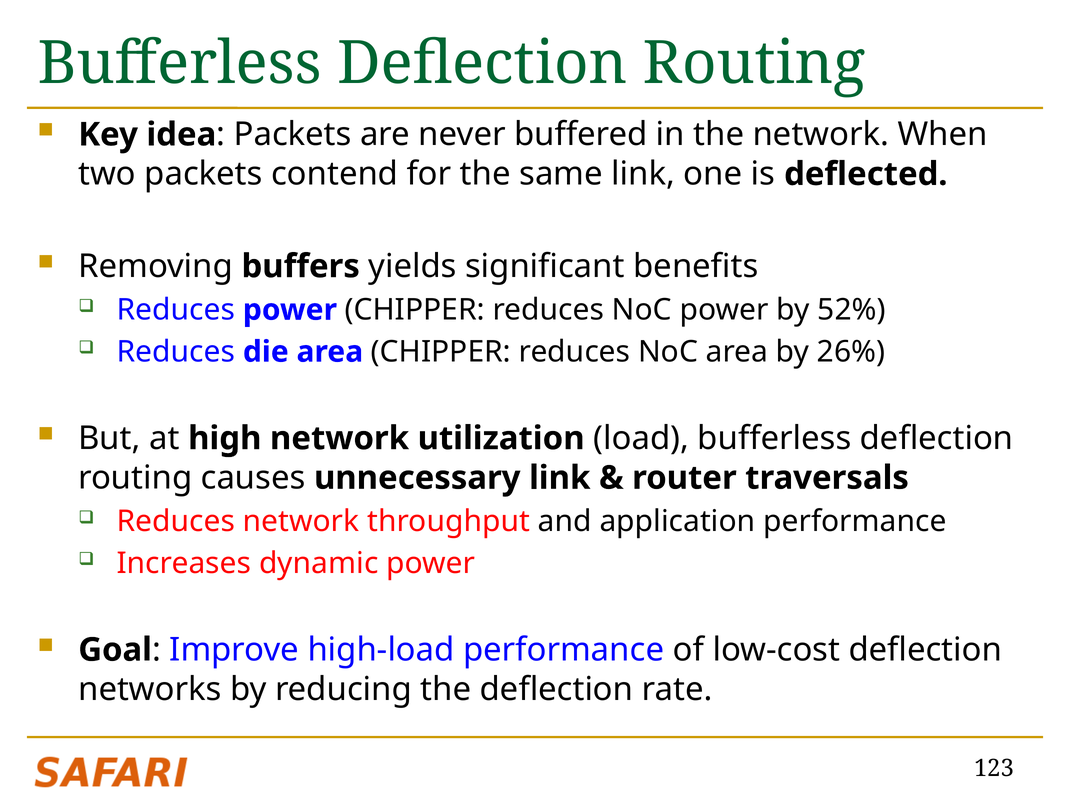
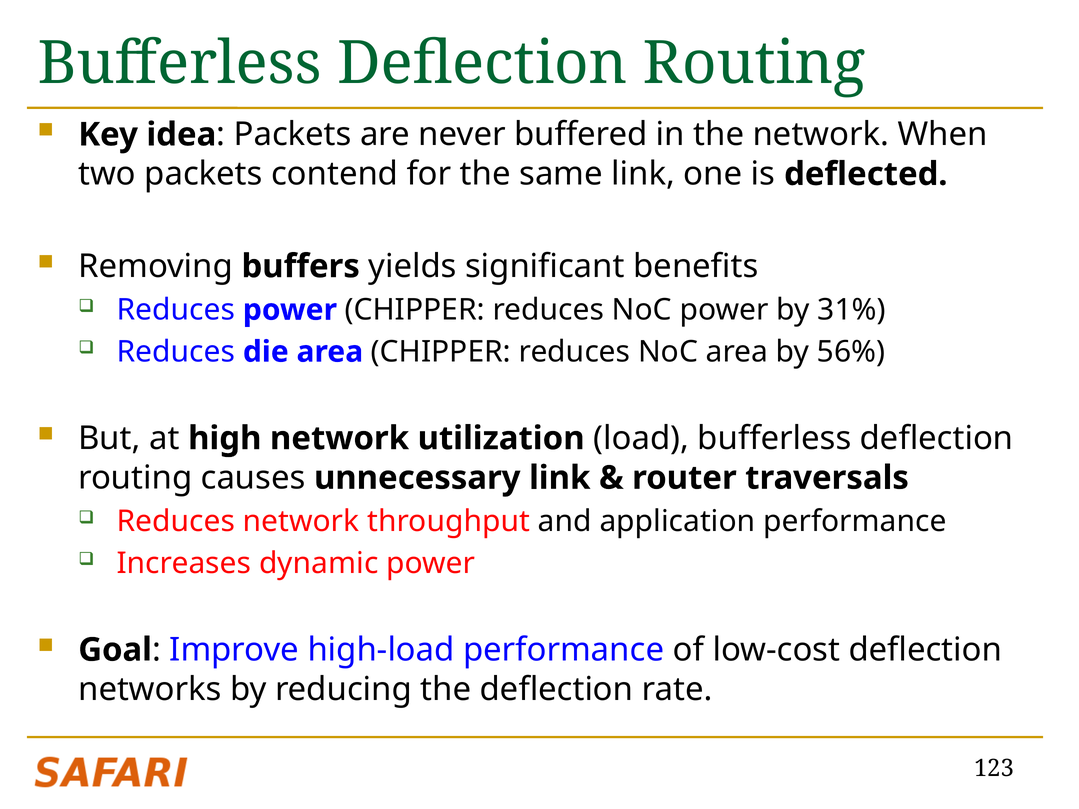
52%: 52% -> 31%
26%: 26% -> 56%
